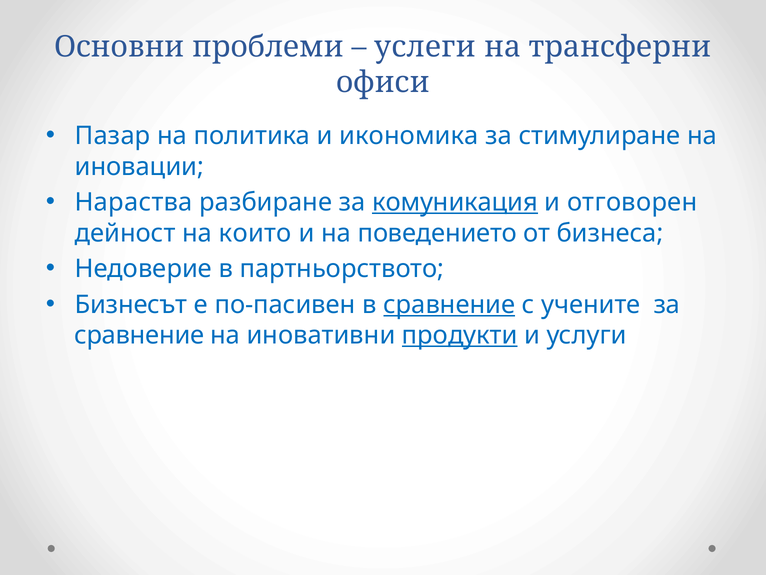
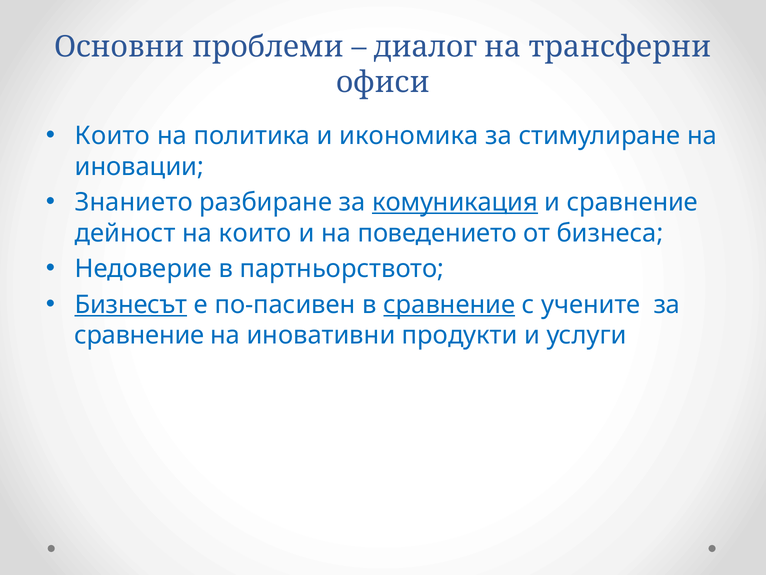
услеги: услеги -> диалог
Пазар at (113, 136): Пазар -> Които
Нараства: Нараства -> Знанието
и отговорен: отговорен -> сравнение
Бизнесът underline: none -> present
продукти underline: present -> none
